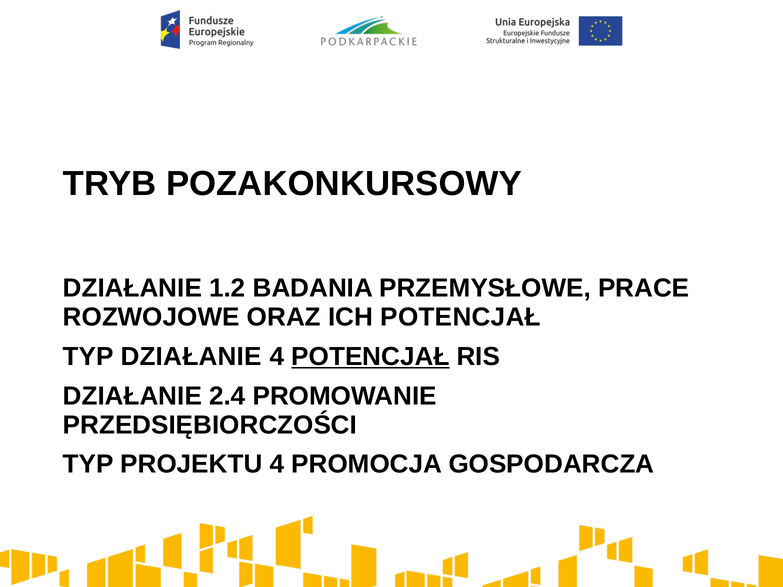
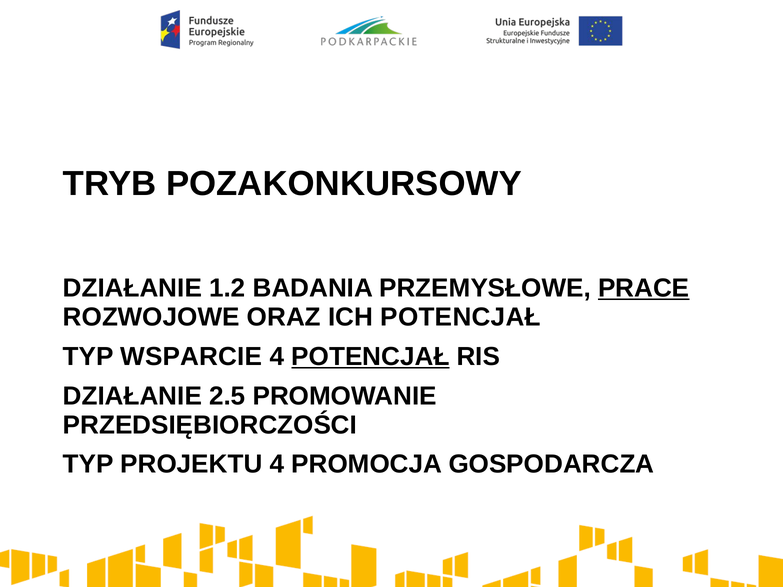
PRACE underline: none -> present
TYP DZIAŁANIE: DZIAŁANIE -> WSPARCIE
2.4: 2.4 -> 2.5
